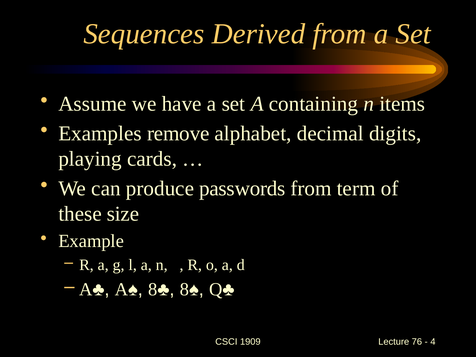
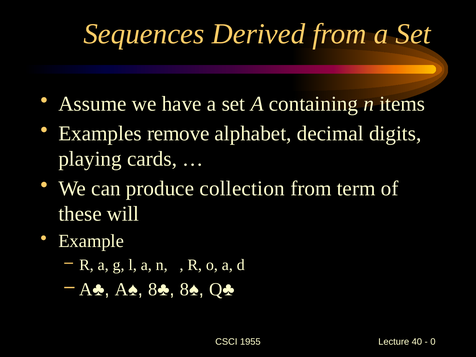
passwords: passwords -> collection
size: size -> will
1909: 1909 -> 1955
76: 76 -> 40
4: 4 -> 0
